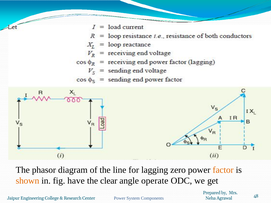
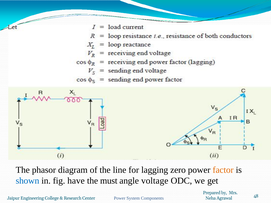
shown colour: orange -> blue
clear: clear -> must
operate: operate -> voltage
